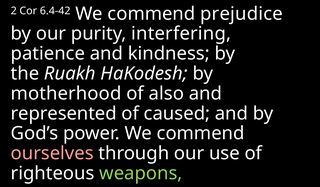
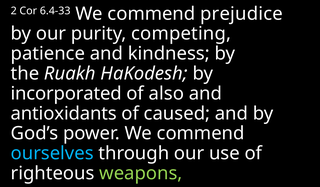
6.4-42: 6.4-42 -> 6.4-33
interfering: interfering -> competing
motherhood: motherhood -> incorporated
represented: represented -> antioxidants
ourselves colour: pink -> light blue
